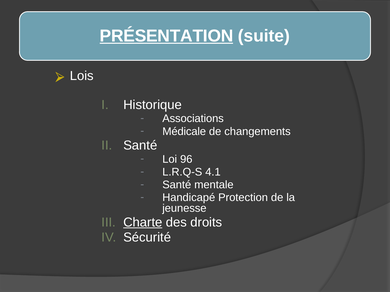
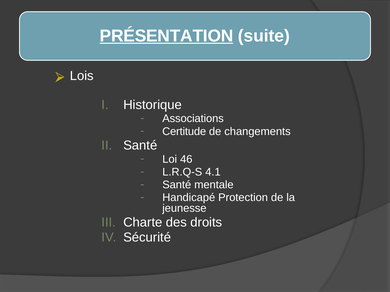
Médicale: Médicale -> Certitude
96: 96 -> 46
Charte underline: present -> none
